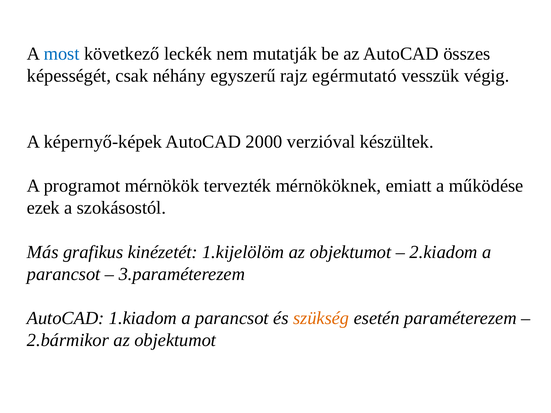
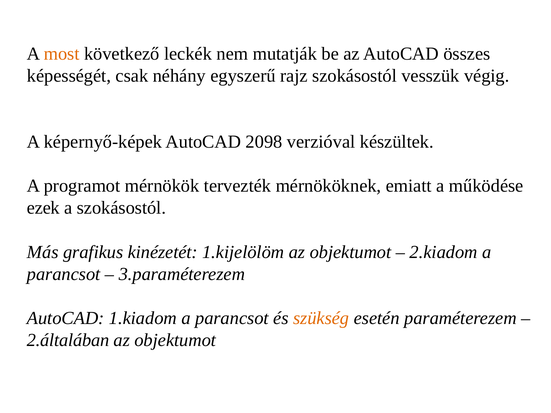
most colour: blue -> orange
rajz egérmutató: egérmutató -> szokásostól
2000: 2000 -> 2098
2.bármikor: 2.bármikor -> 2.általában
